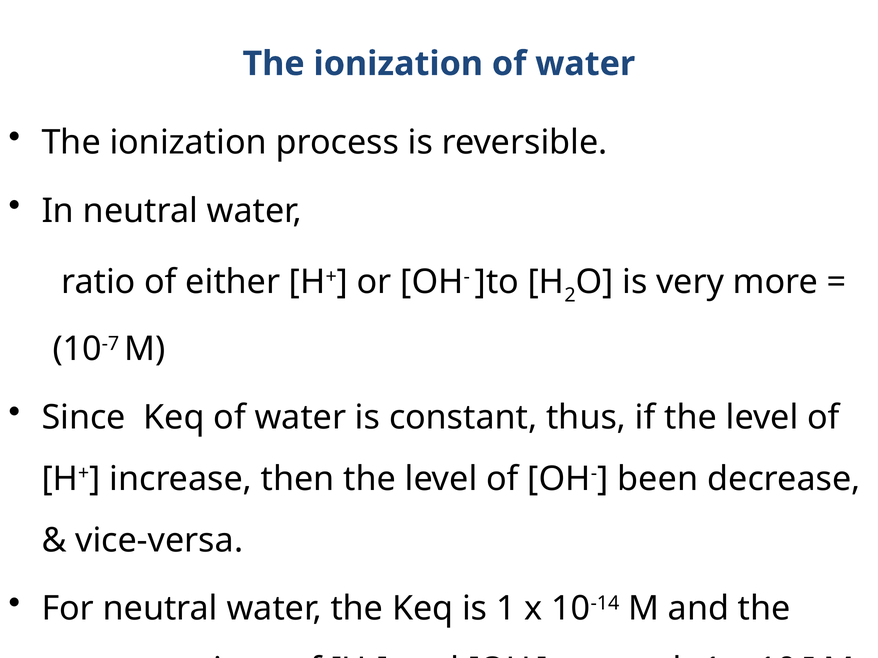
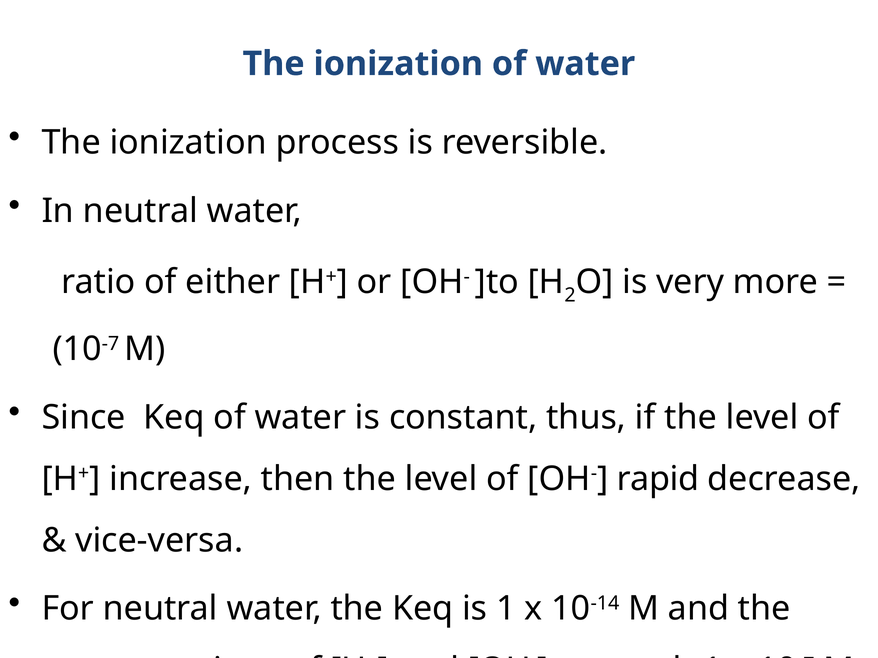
been: been -> rapid
